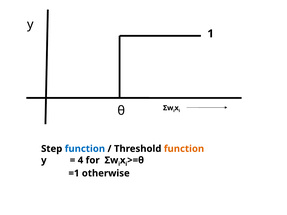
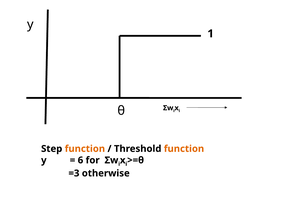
function at (85, 149) colour: blue -> orange
4: 4 -> 6
=1: =1 -> =3
